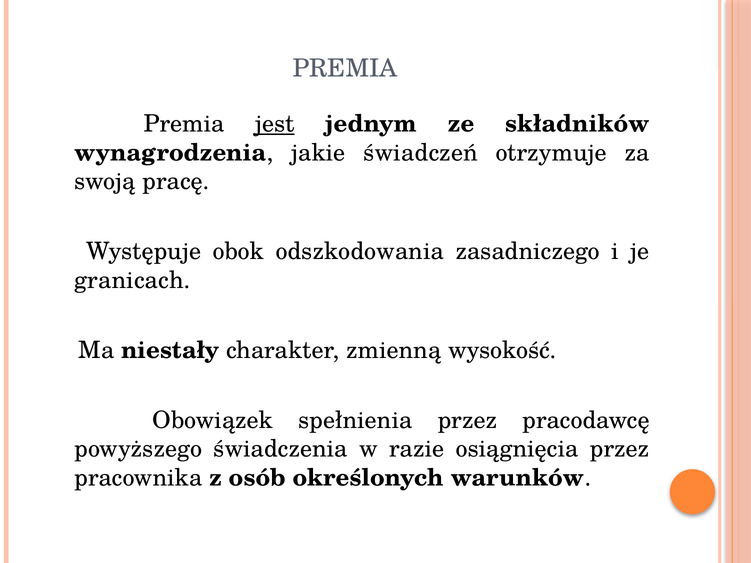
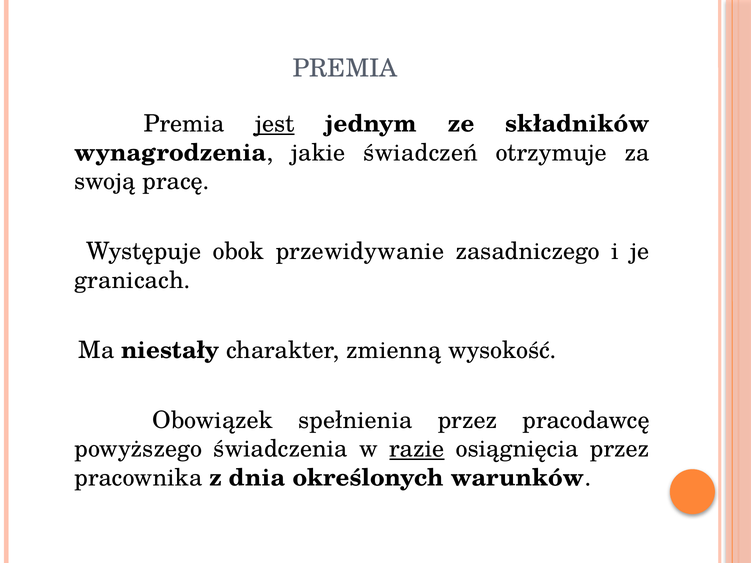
odszkodowania: odszkodowania -> przewidywanie
razie underline: none -> present
osób: osób -> dnia
